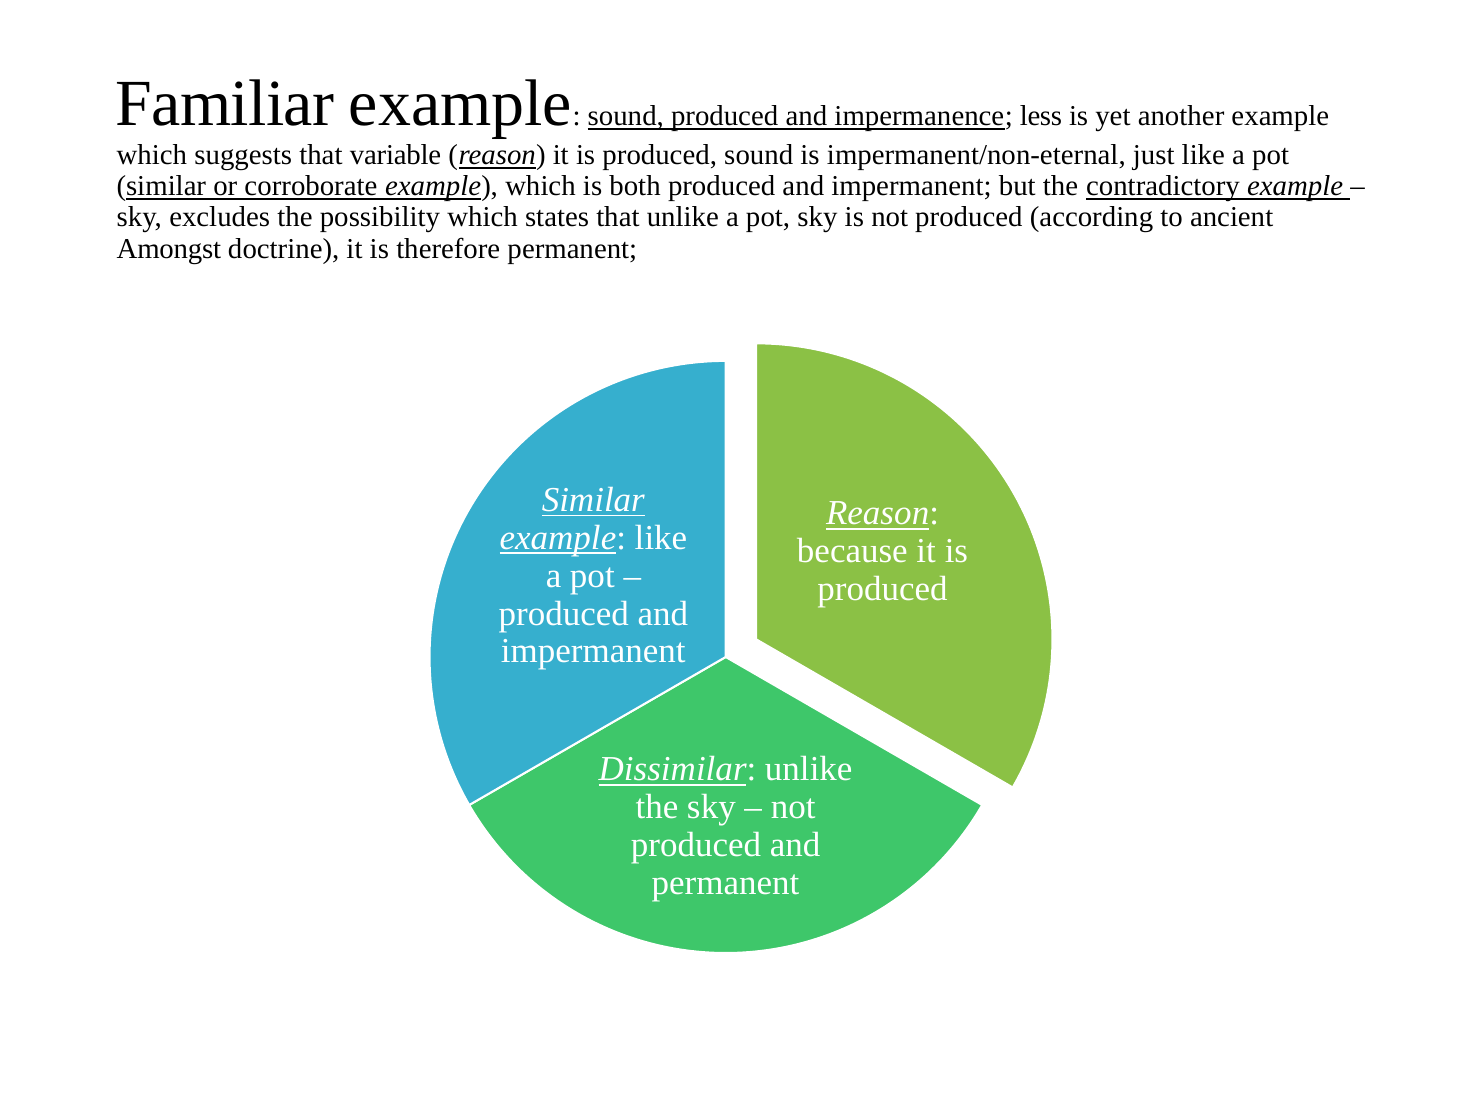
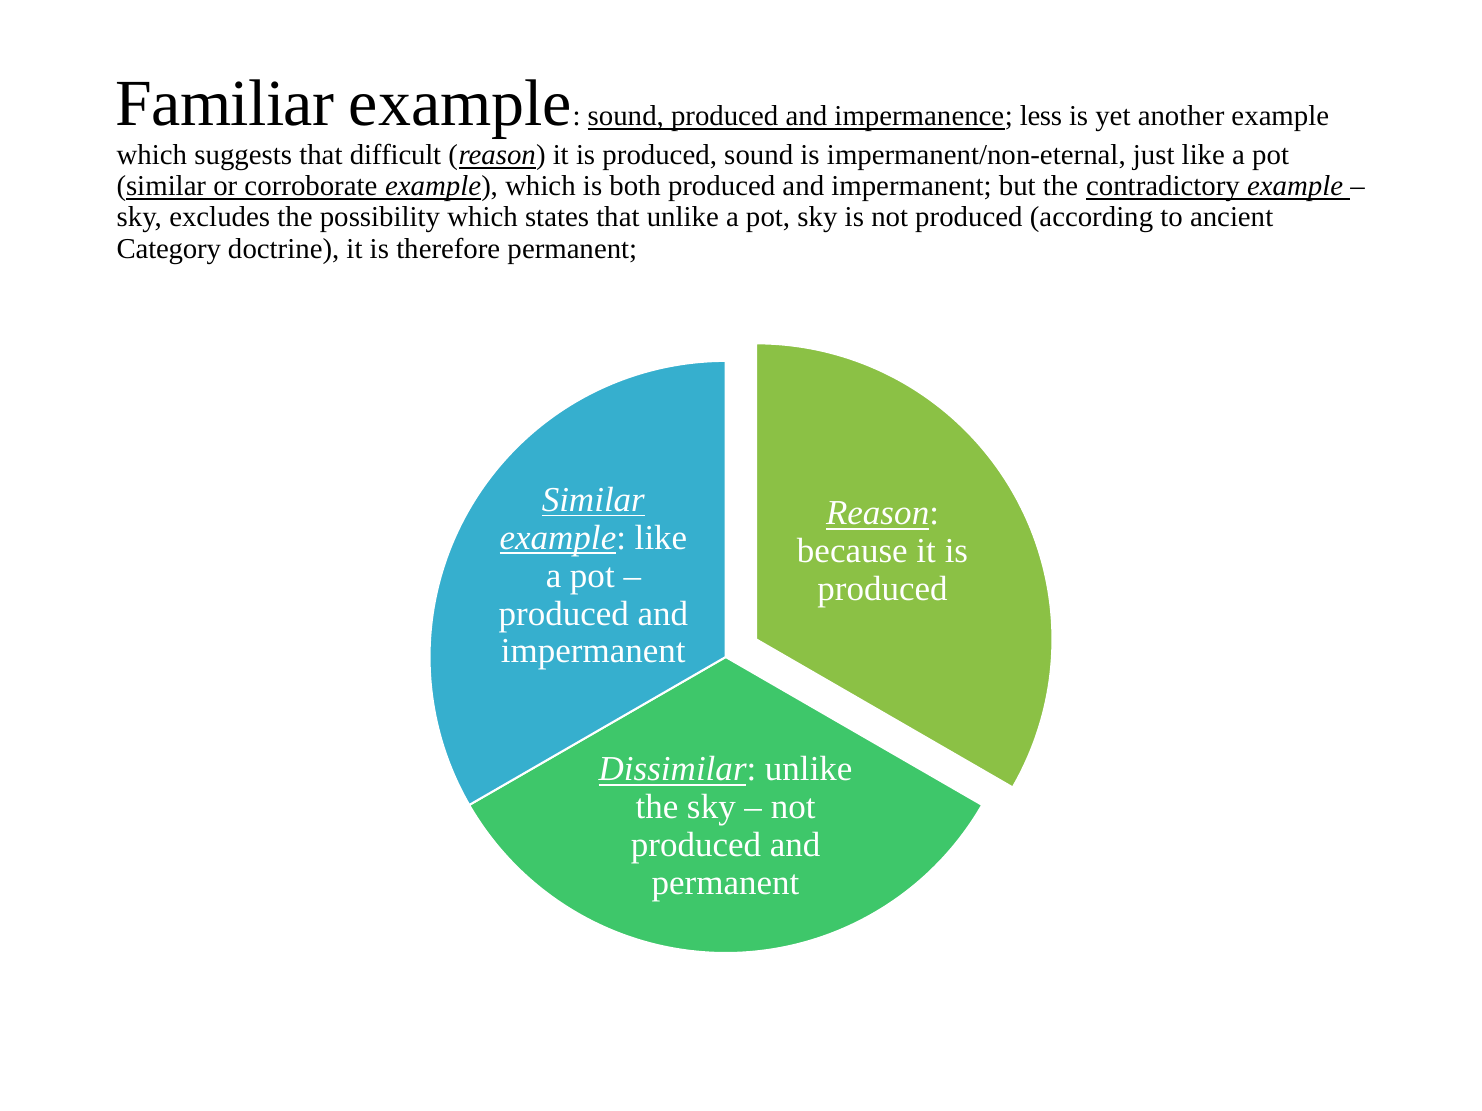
variable: variable -> difficult
Amongst: Amongst -> Category
